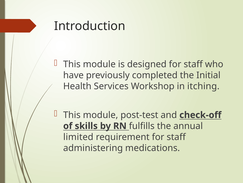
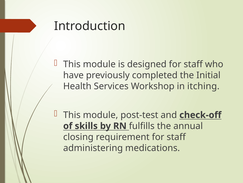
limited: limited -> closing
